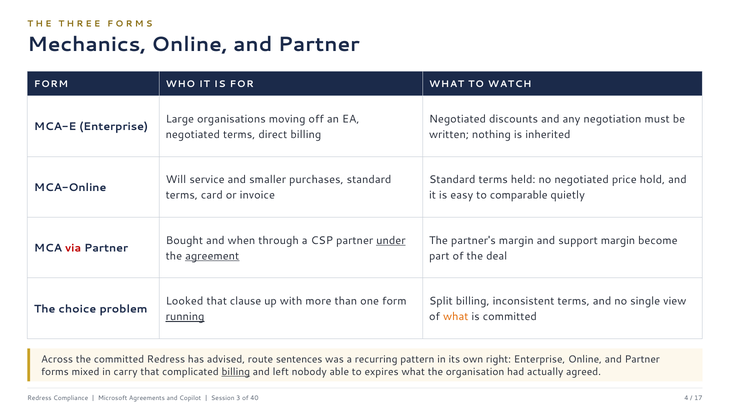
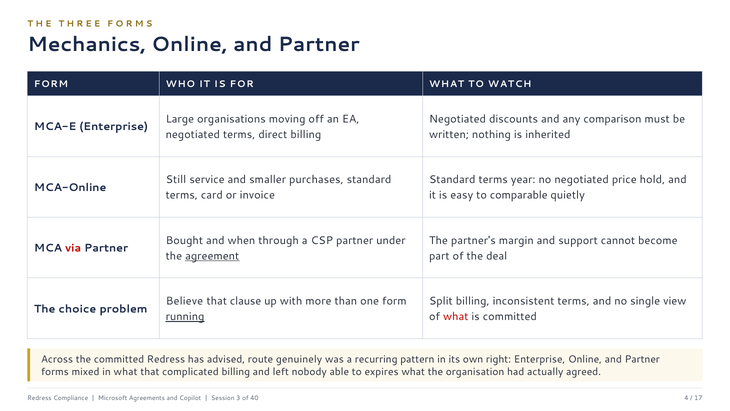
negotiation: negotiation -> comparison
Will: Will -> Still
held: held -> year
under underline: present -> none
support margin: margin -> cannot
Looked: Looked -> Believe
what at (456, 316) colour: orange -> red
sentences: sentences -> genuinely
in carry: carry -> what
billing at (236, 371) underline: present -> none
